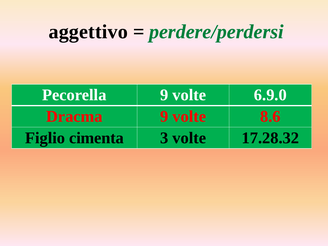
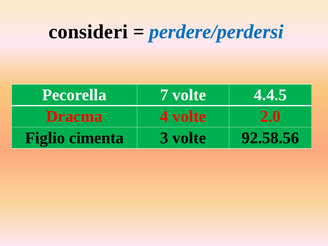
aggettivo: aggettivo -> consideri
perdere/perdersi colour: green -> blue
Pecorella 9: 9 -> 7
6.9.0: 6.9.0 -> 4.4.5
Dracma 9: 9 -> 4
8.6: 8.6 -> 2.0
17.28.32: 17.28.32 -> 92.58.56
